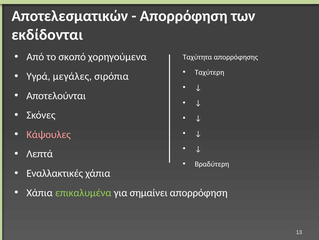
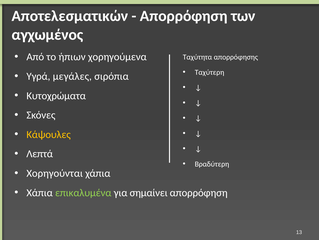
εκδίδονται: εκδίδονται -> αγχωμένος
σκοπό: σκοπό -> ήπιων
Αποτελούνται: Αποτελούνται -> Κυτοχρώματα
Κάψουλες colour: pink -> yellow
Εναλλακτικές: Εναλλακτικές -> Χορηγούνται
